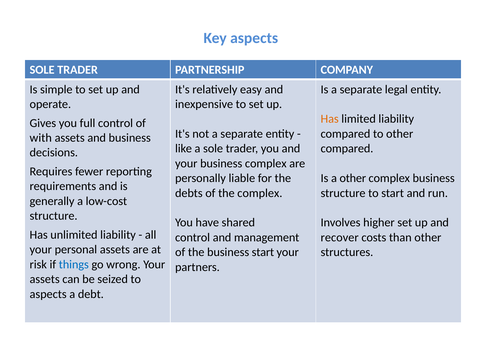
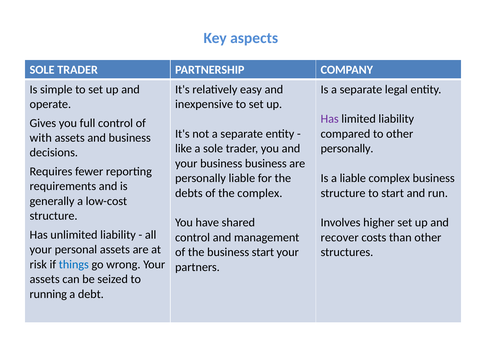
Has at (330, 119) colour: orange -> purple
compared at (347, 148): compared -> personally
business complex: complex -> business
a other: other -> liable
aspects at (48, 294): aspects -> running
